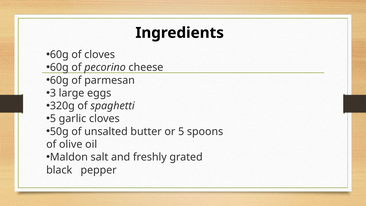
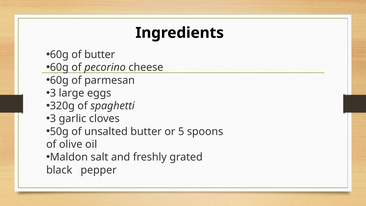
of cloves: cloves -> butter
5 at (53, 119): 5 -> 3
